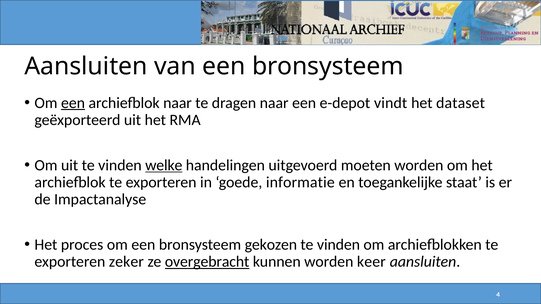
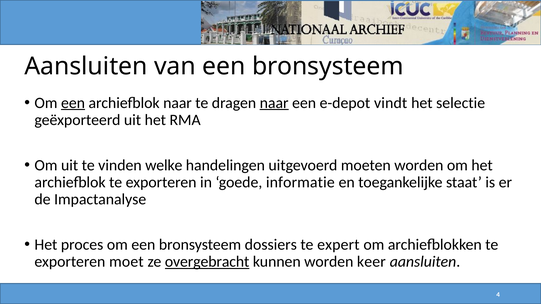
naar at (274, 103) underline: none -> present
dataset: dataset -> selectie
welke underline: present -> none
gekozen: gekozen -> dossiers
vinden at (338, 245): vinden -> expert
zeker: zeker -> moet
